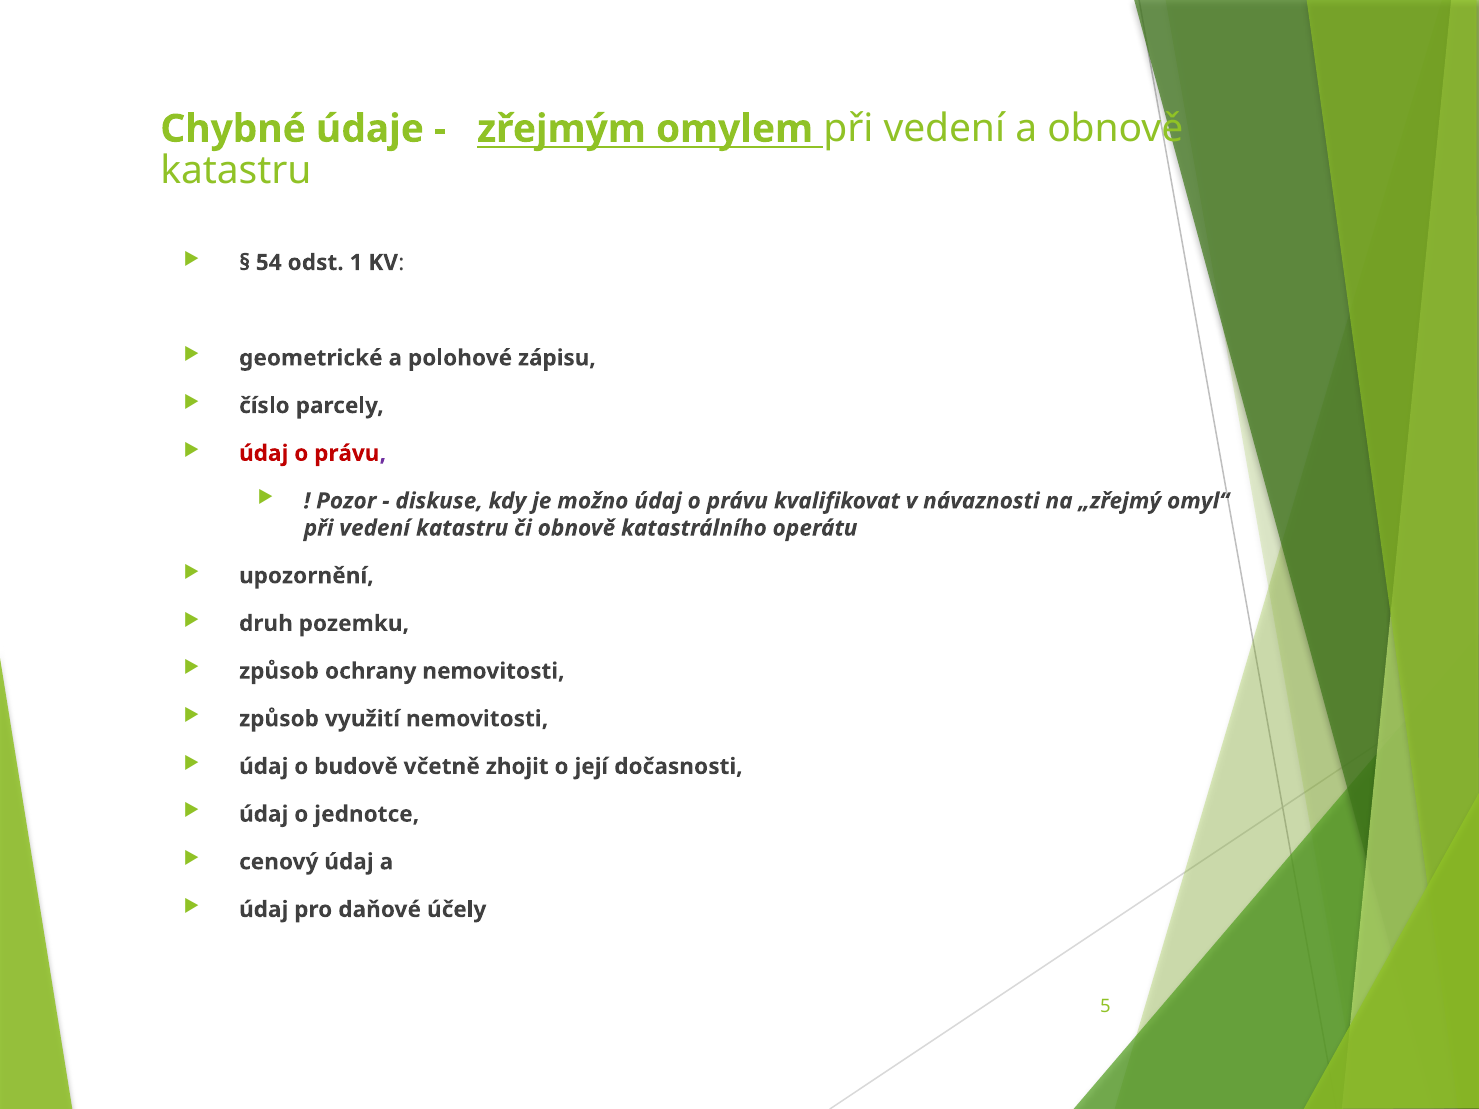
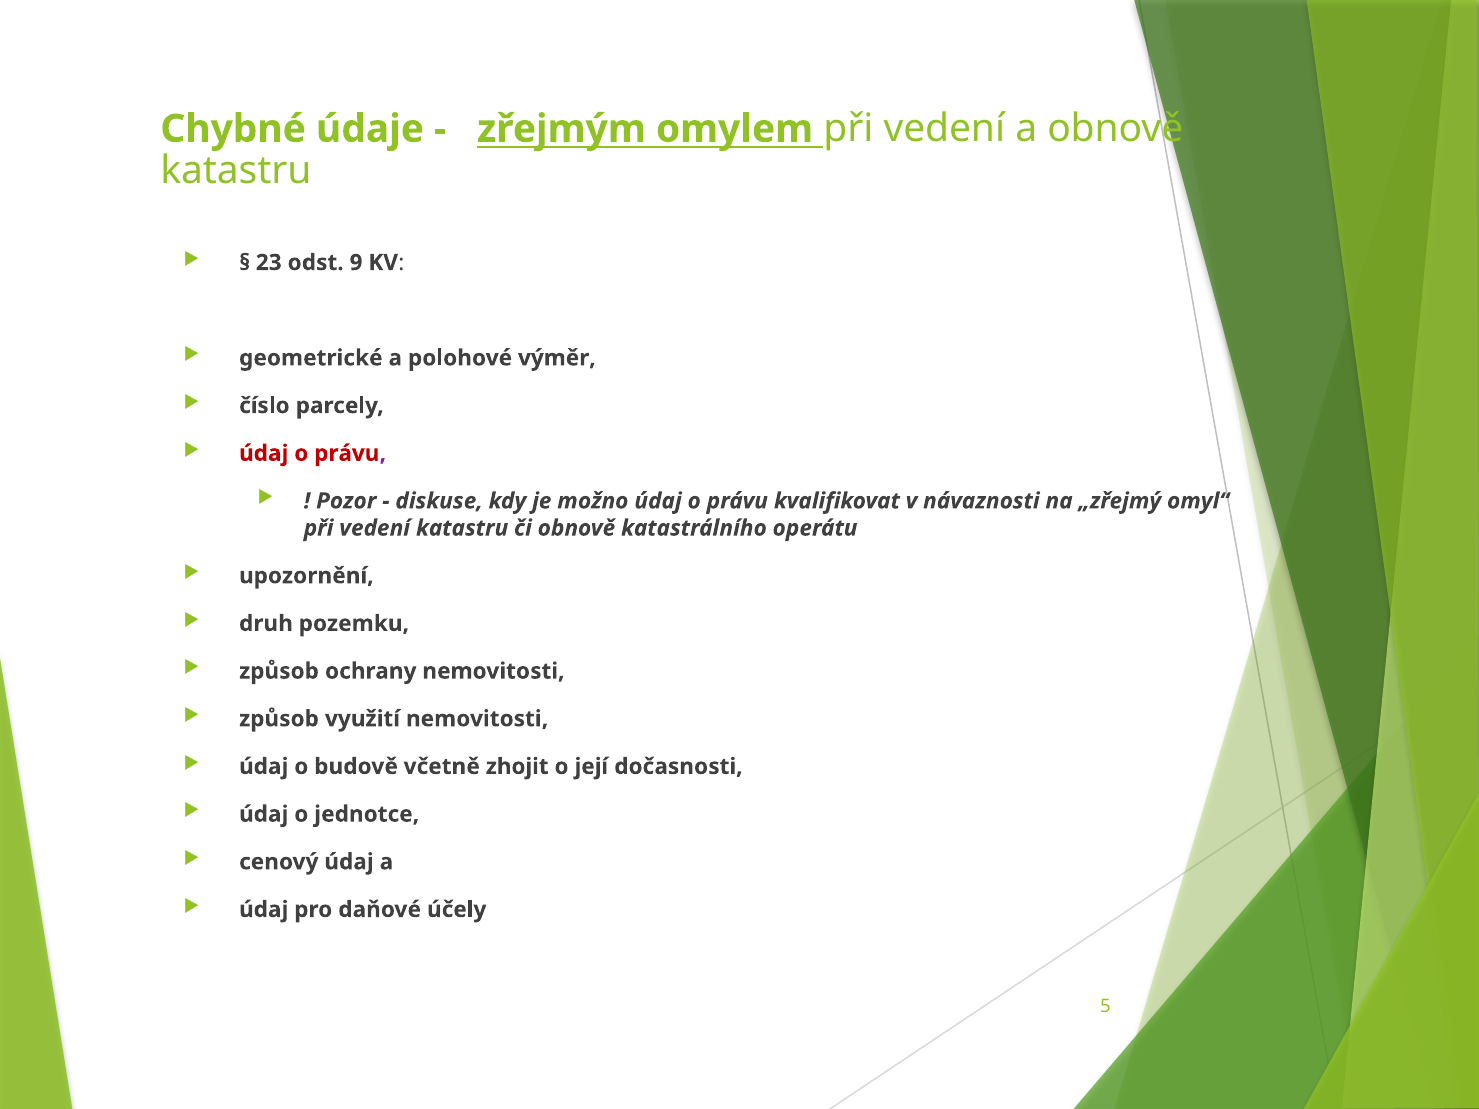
54: 54 -> 23
1: 1 -> 9
zápisu: zápisu -> výměr
